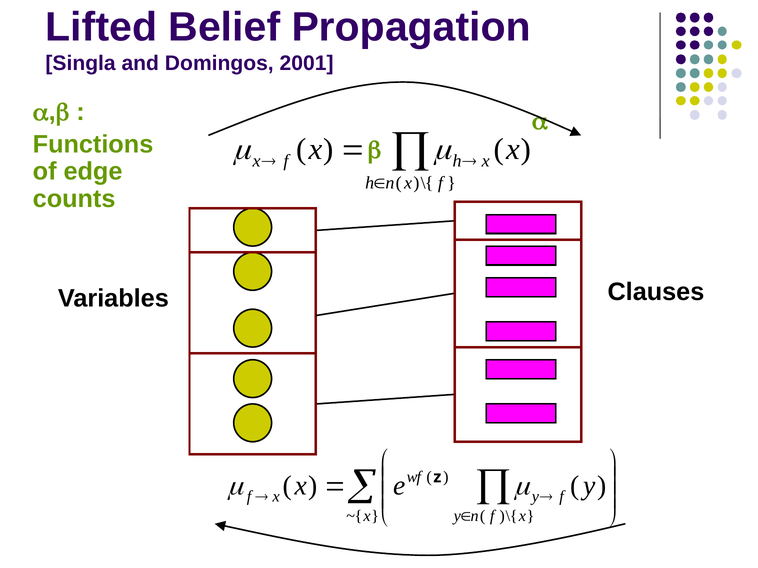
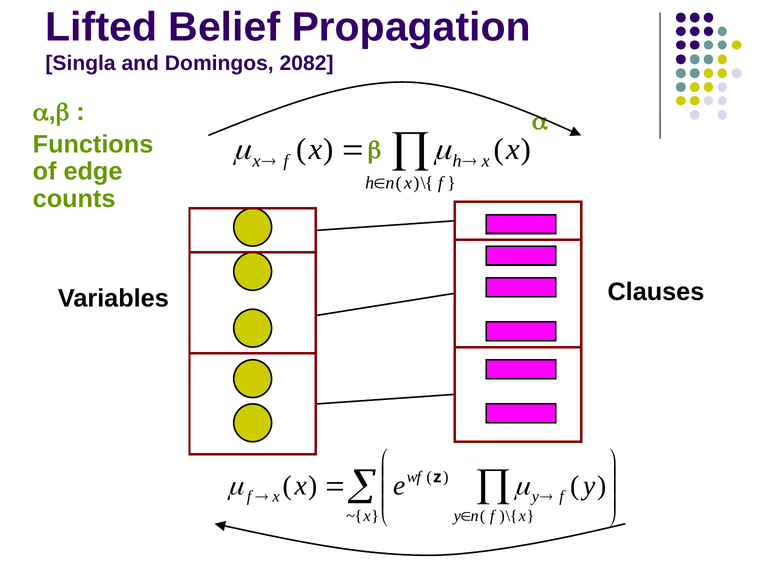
2001: 2001 -> 2082
